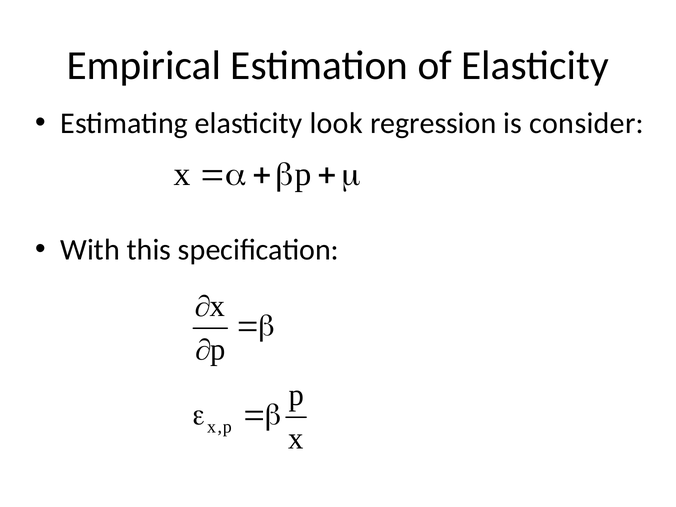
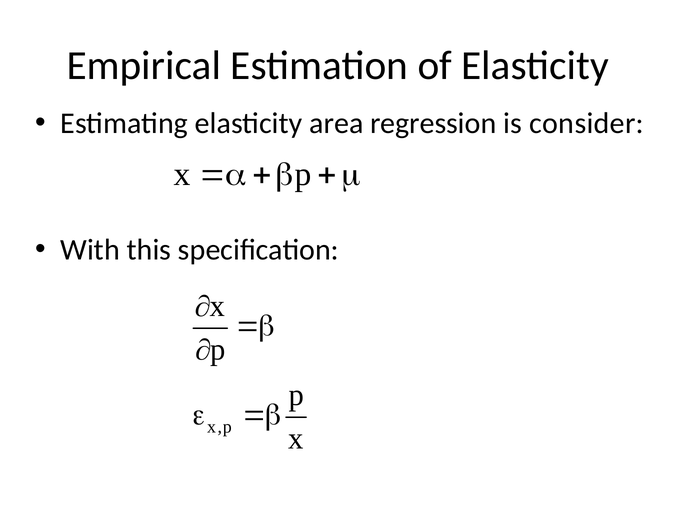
look: look -> area
